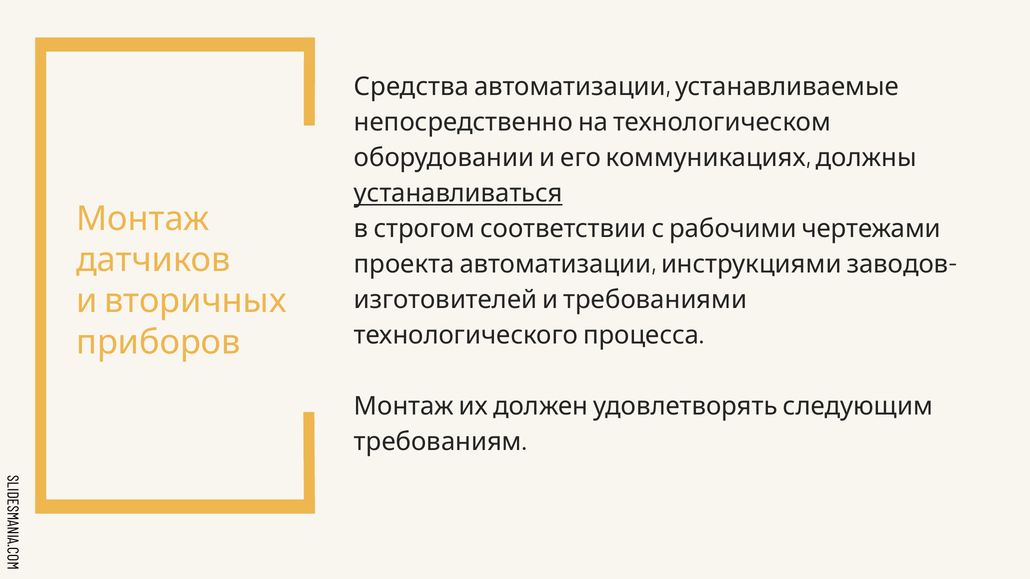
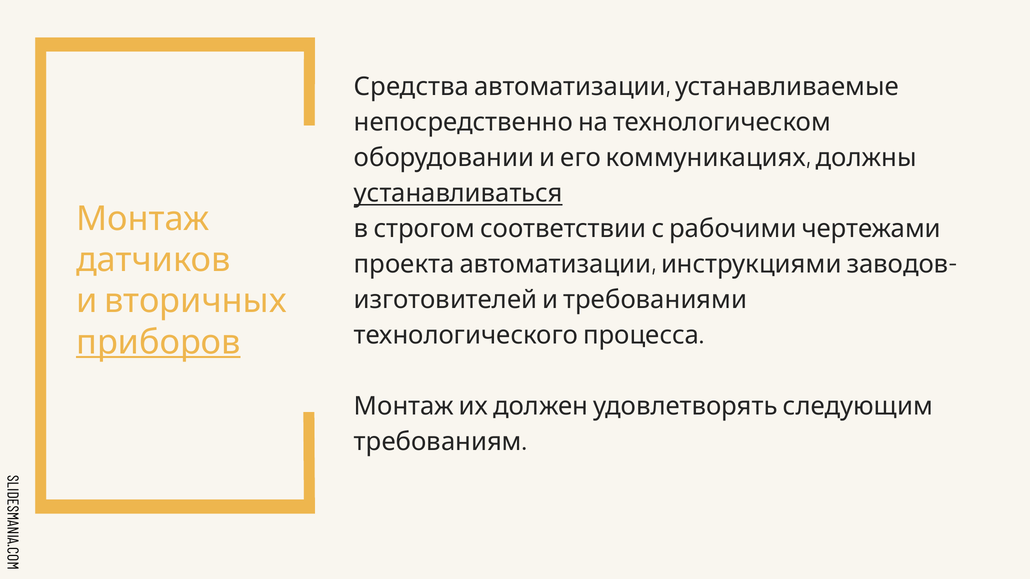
приборов underline: none -> present
